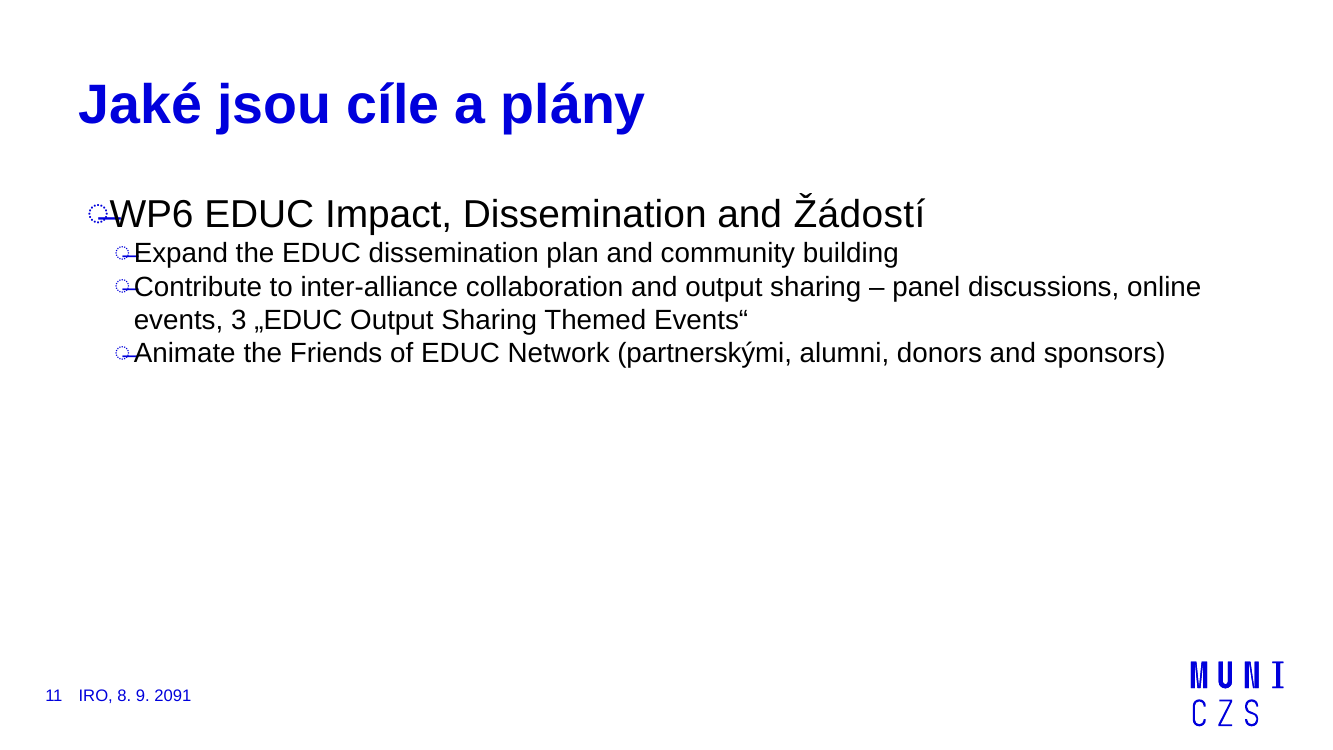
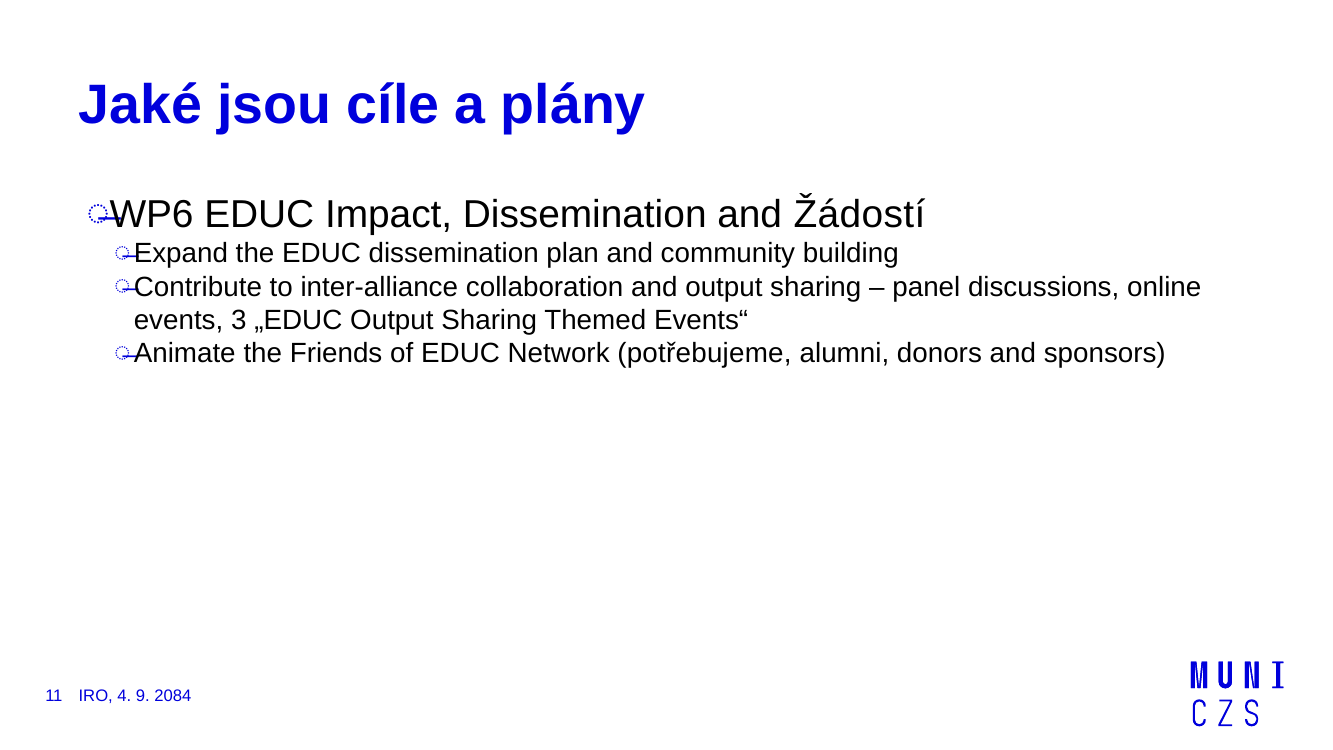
partnerskými: partnerskými -> potřebujeme
8: 8 -> 4
2091: 2091 -> 2084
